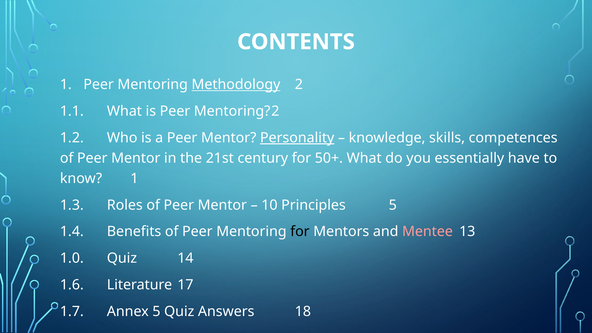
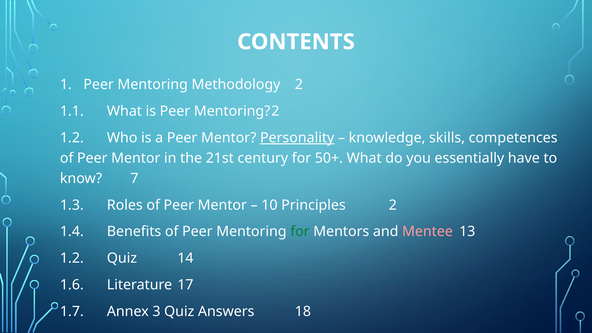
Methodology underline: present -> none
know 1: 1 -> 7
Principles 5: 5 -> 2
for at (300, 232) colour: black -> green
1.0 at (72, 258): 1.0 -> 1.2
Annex 5: 5 -> 3
